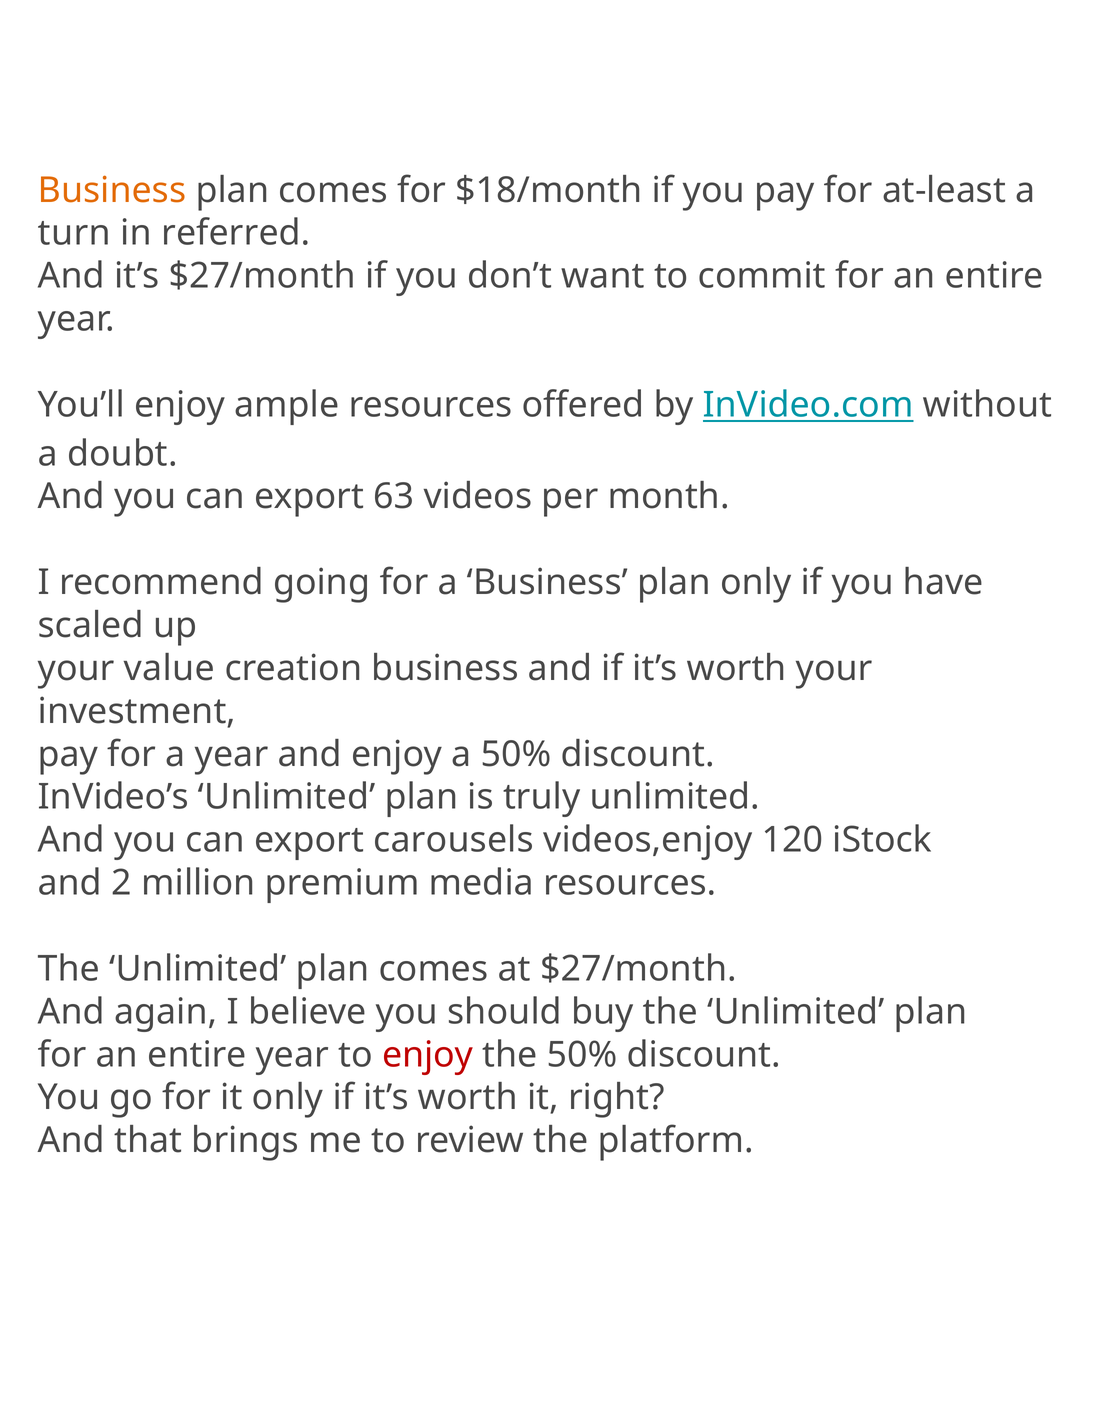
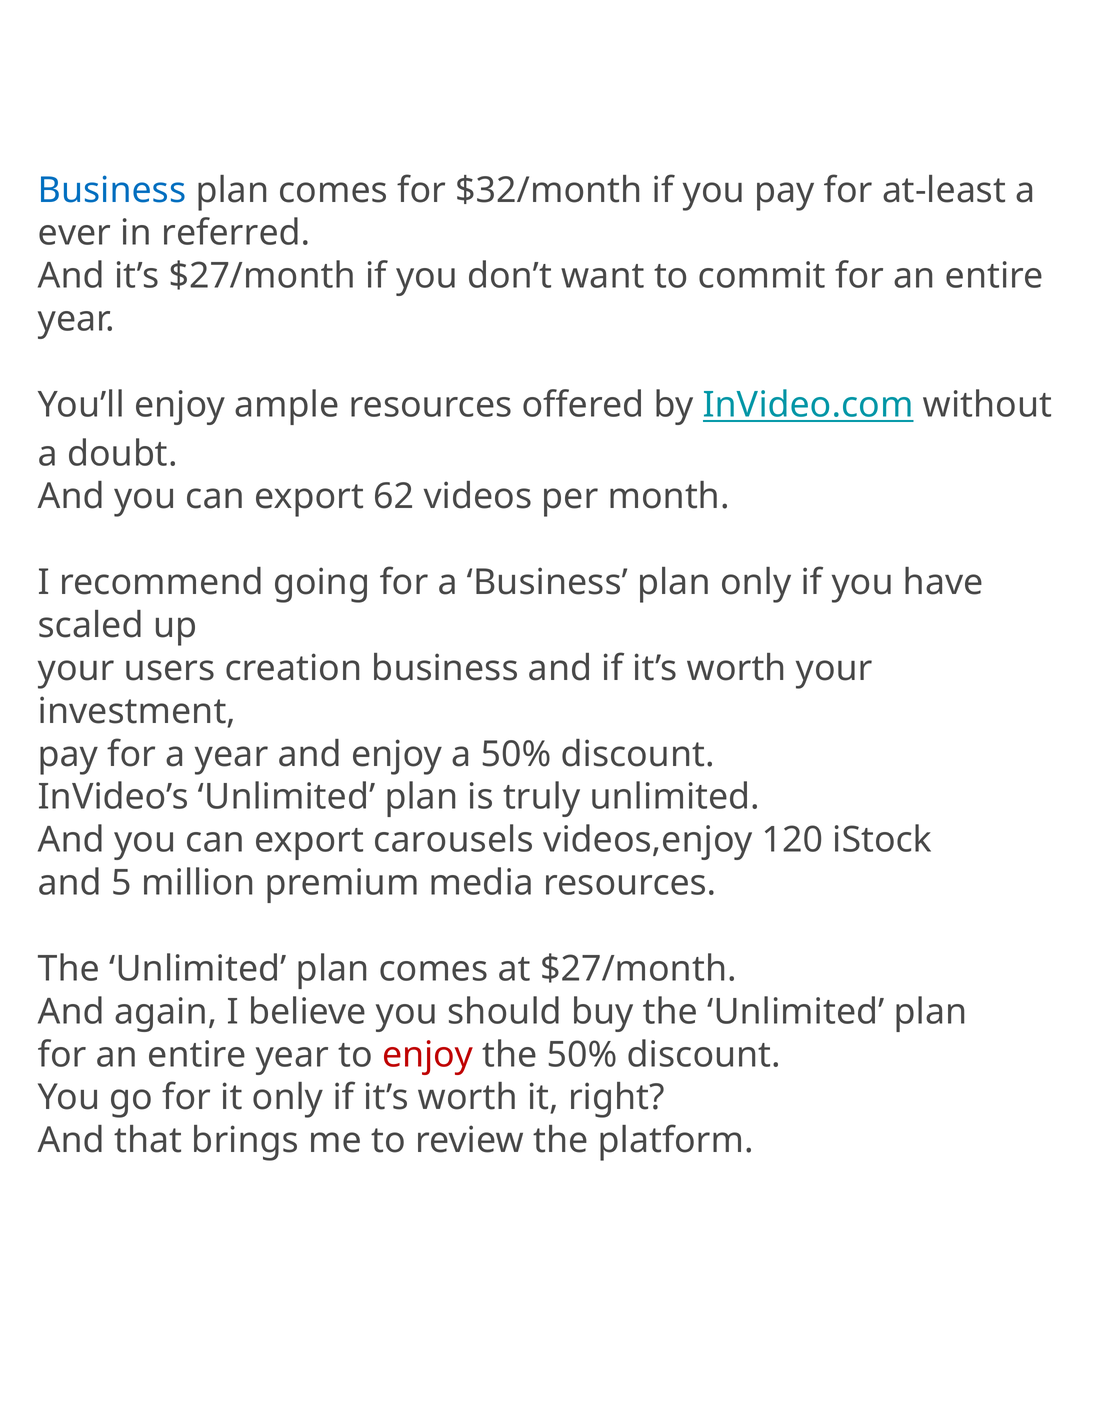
Business at (112, 190) colour: orange -> blue
$18/month: $18/month -> $32/month
turn: turn -> ever
63: 63 -> 62
value: value -> users
2: 2 -> 5
